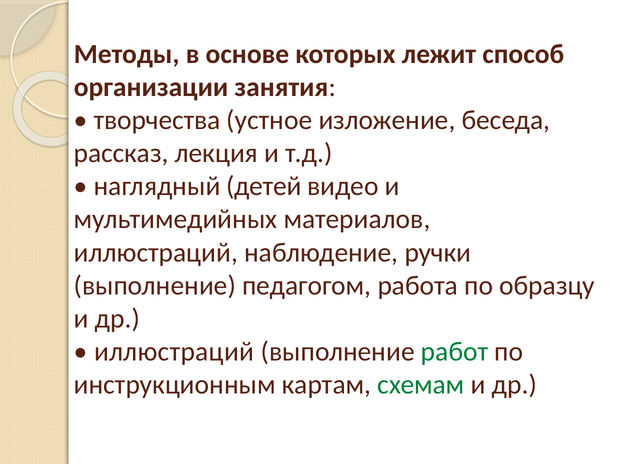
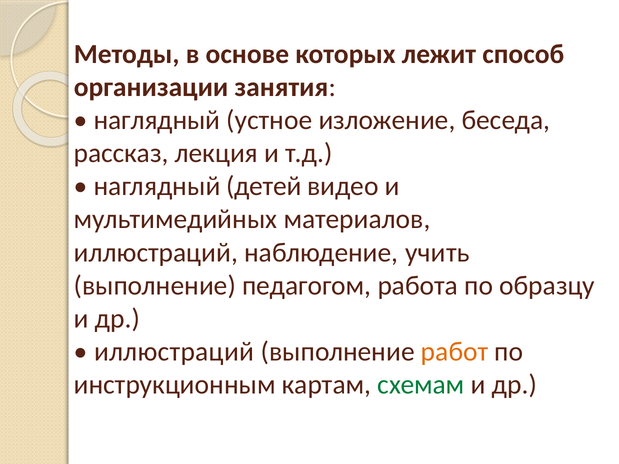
творчества at (157, 120): творчества -> наглядный
ручки: ручки -> учить
работ colour: green -> orange
